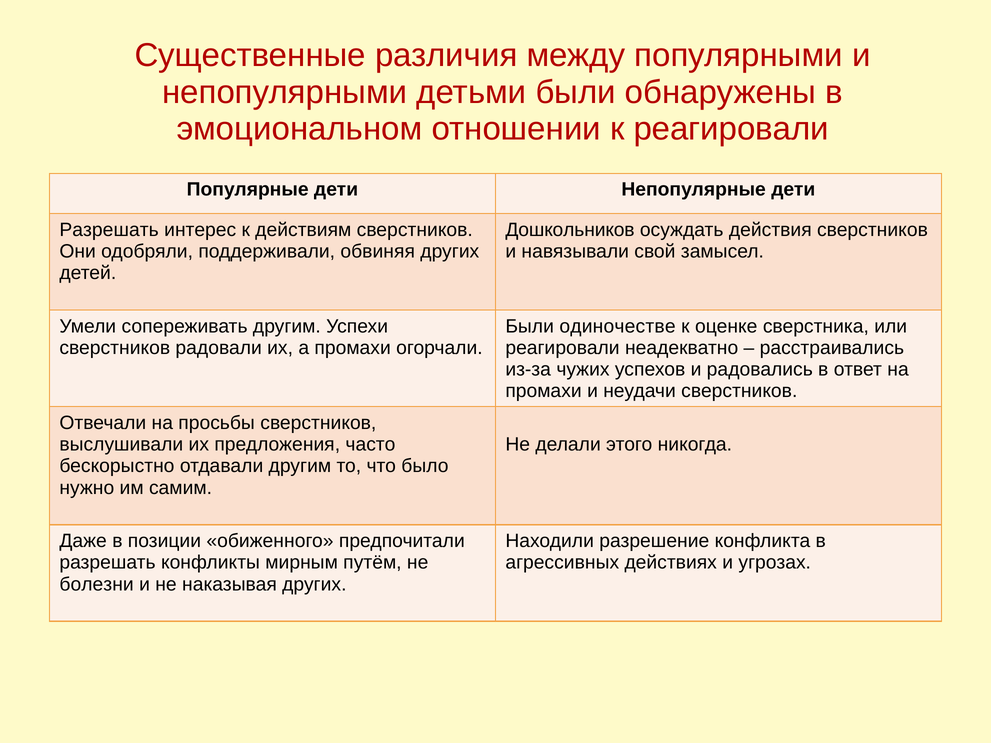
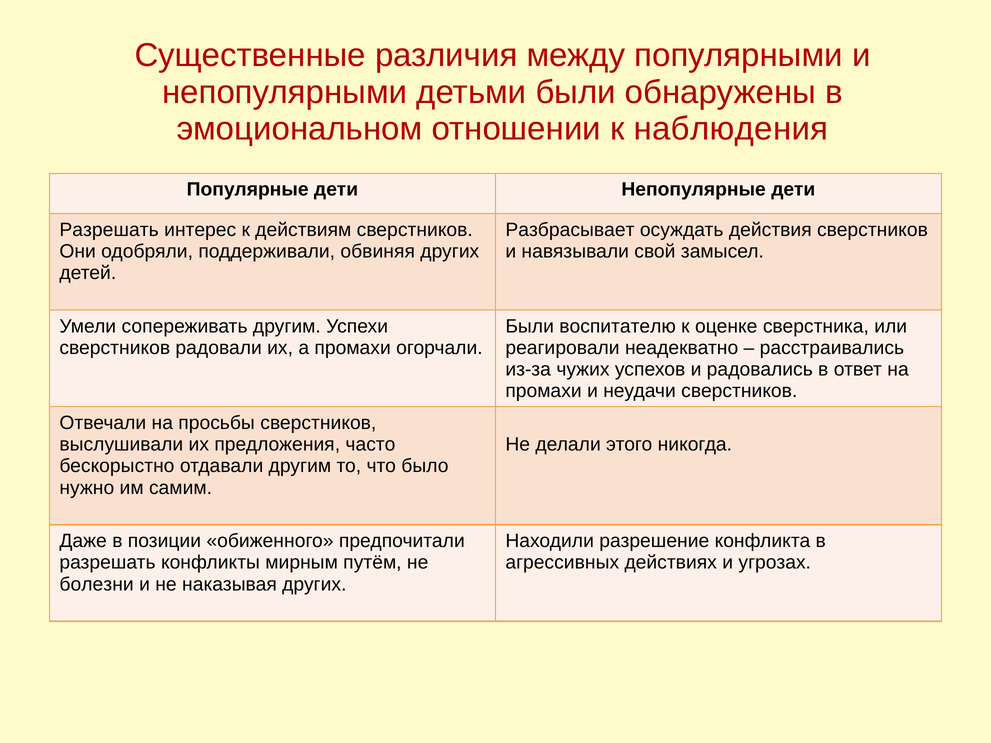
к реагировали: реагировали -> наблюдения
Дошкольников: Дошкольников -> Разбрасывает
одиночестве: одиночестве -> воспитателю
